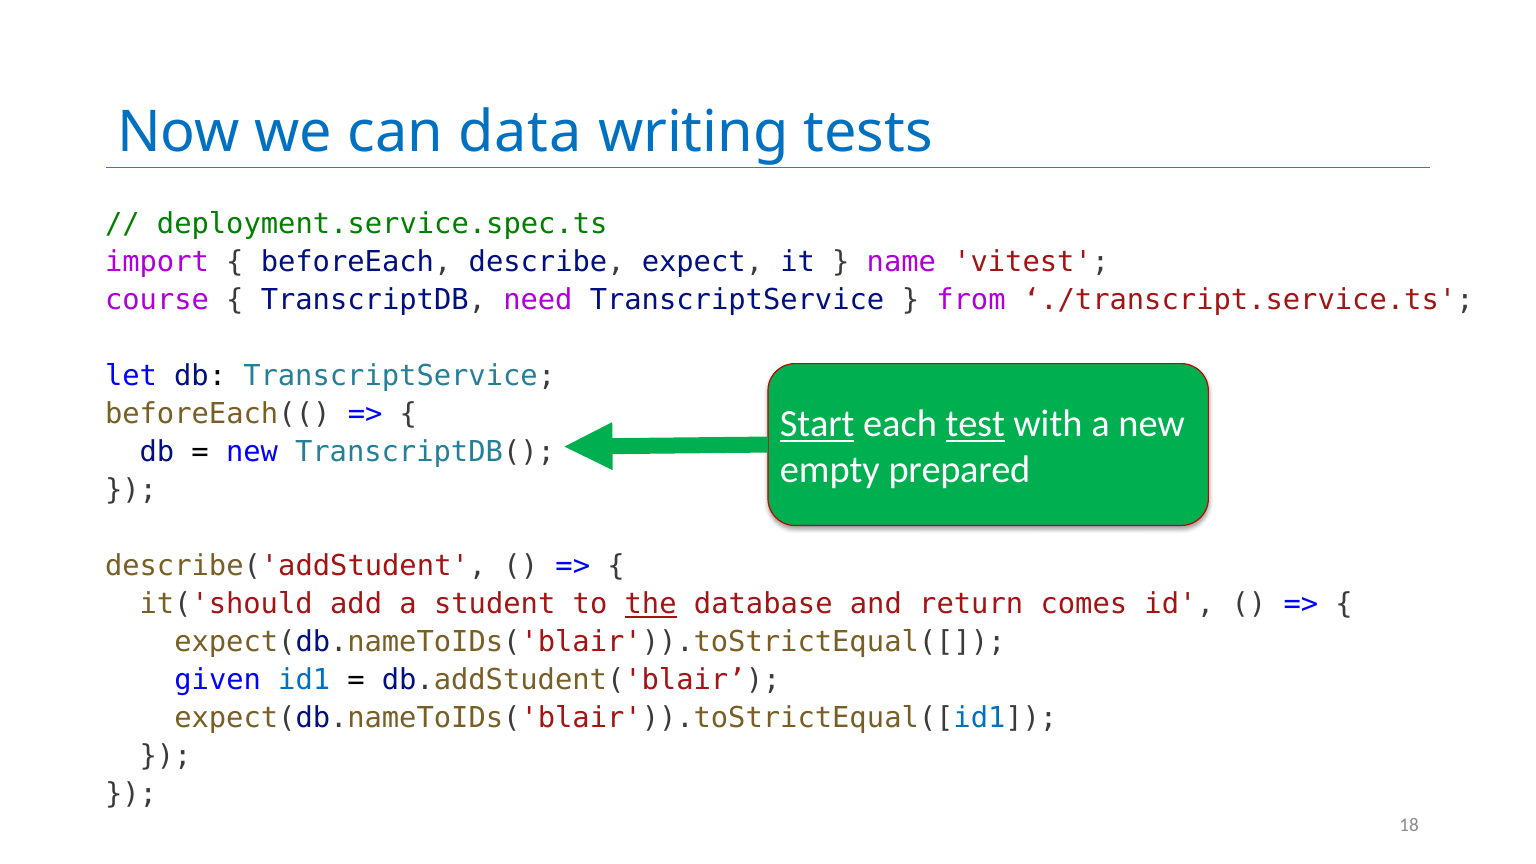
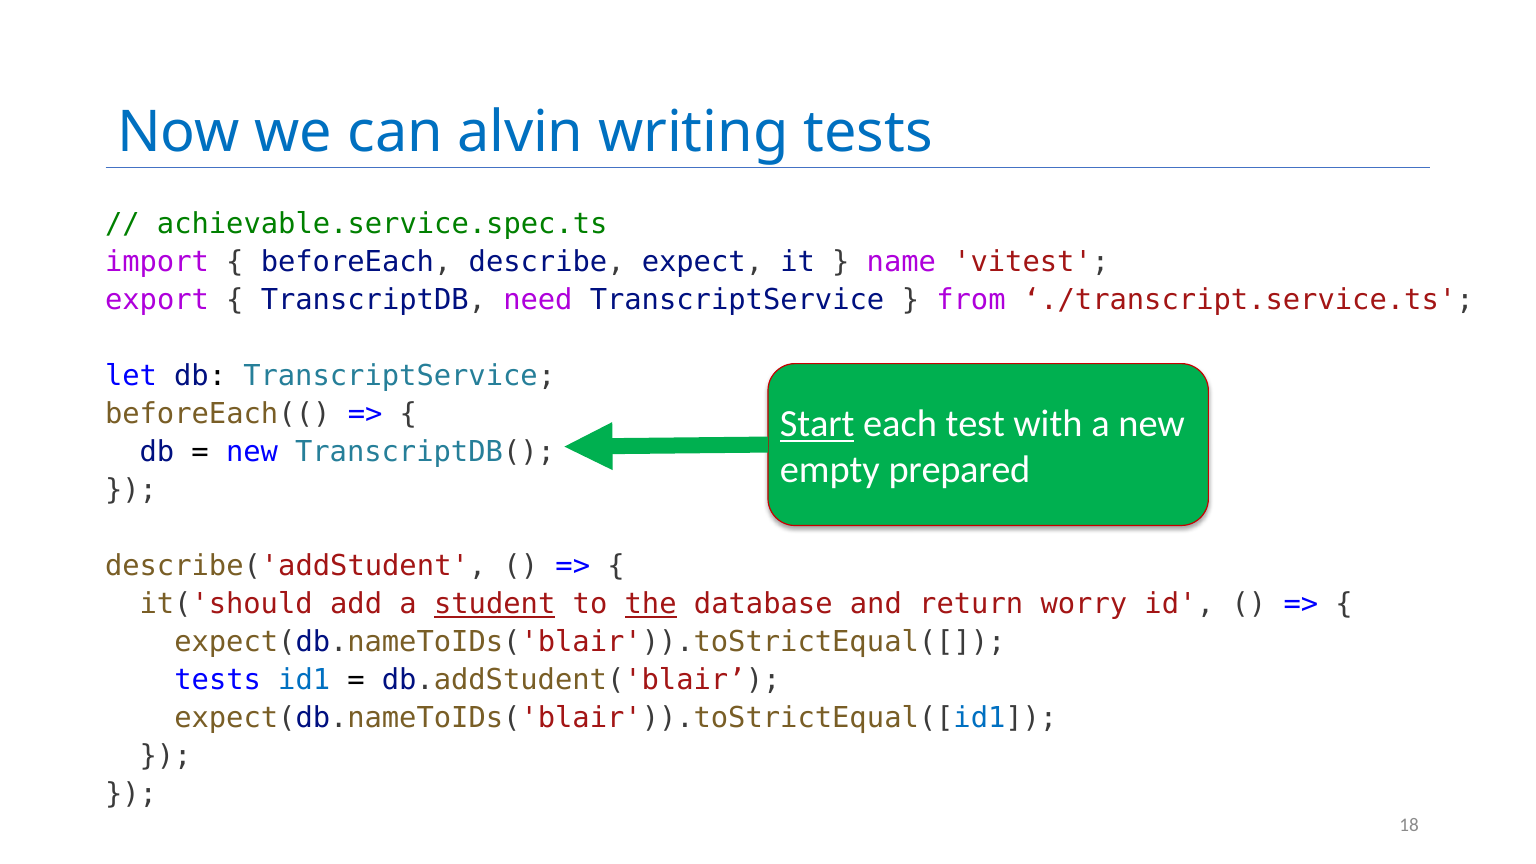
data: data -> alvin
deployment.service.spec.ts: deployment.service.spec.ts -> achievable.service.spec.ts
course: course -> export
test underline: present -> none
student underline: none -> present
comes: comes -> worry
given at (218, 680): given -> tests
